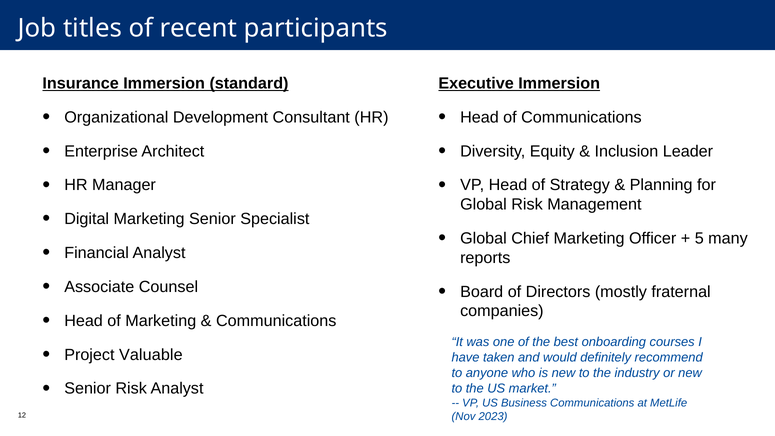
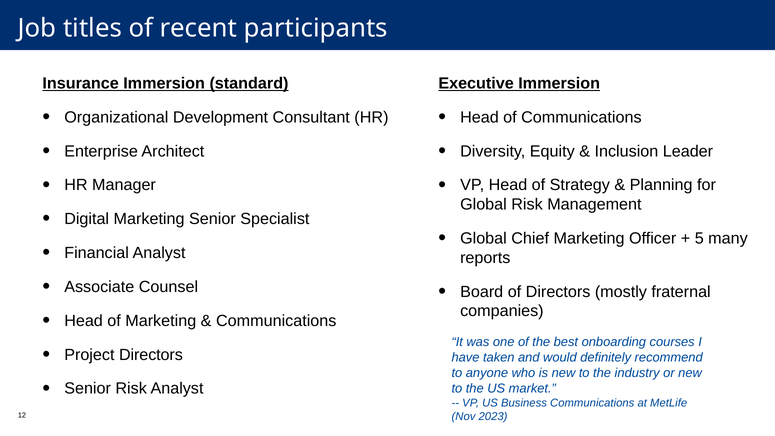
Project Valuable: Valuable -> Directors
